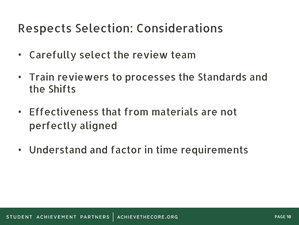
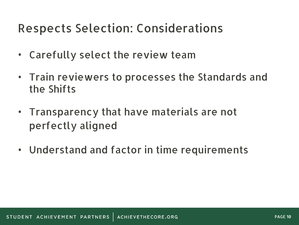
Effectiveness: Effectiveness -> Transparency
from: from -> have
